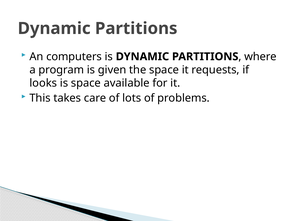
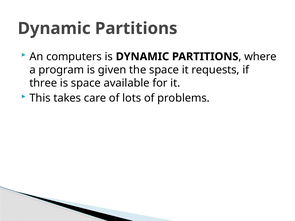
looks: looks -> three
